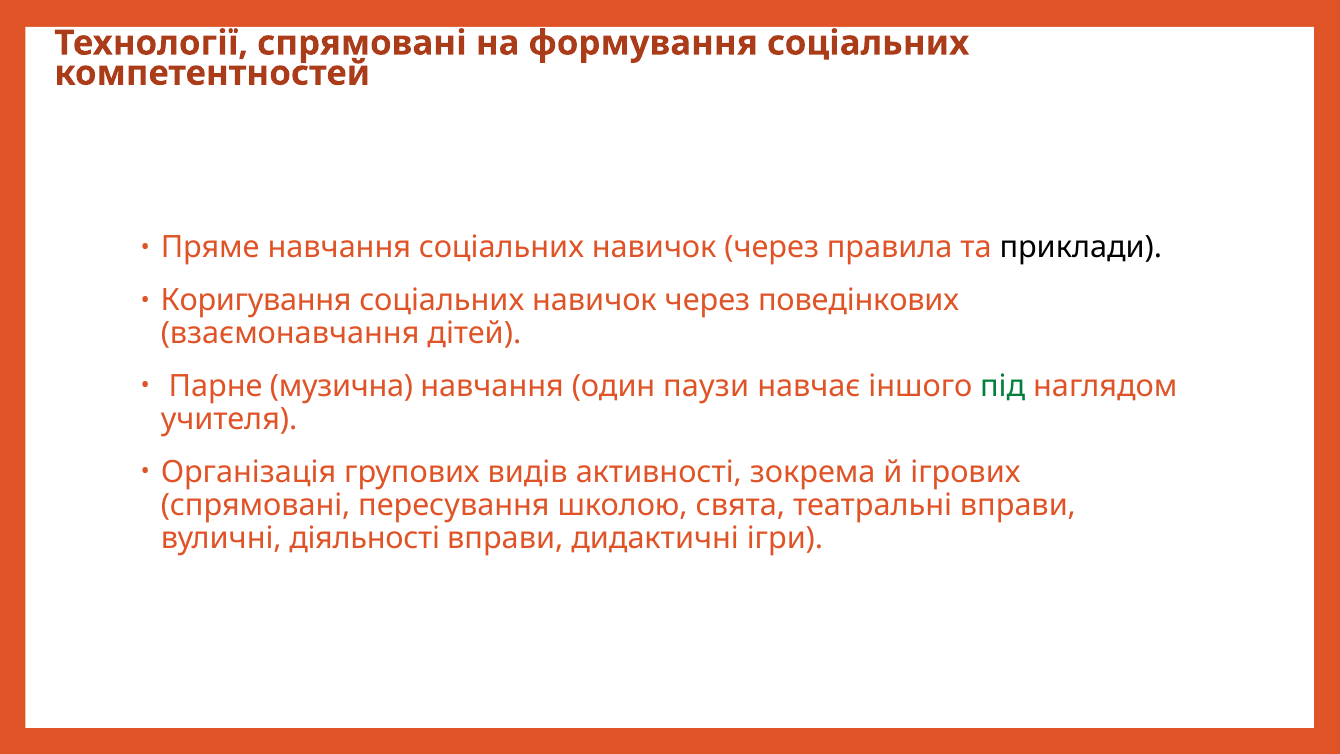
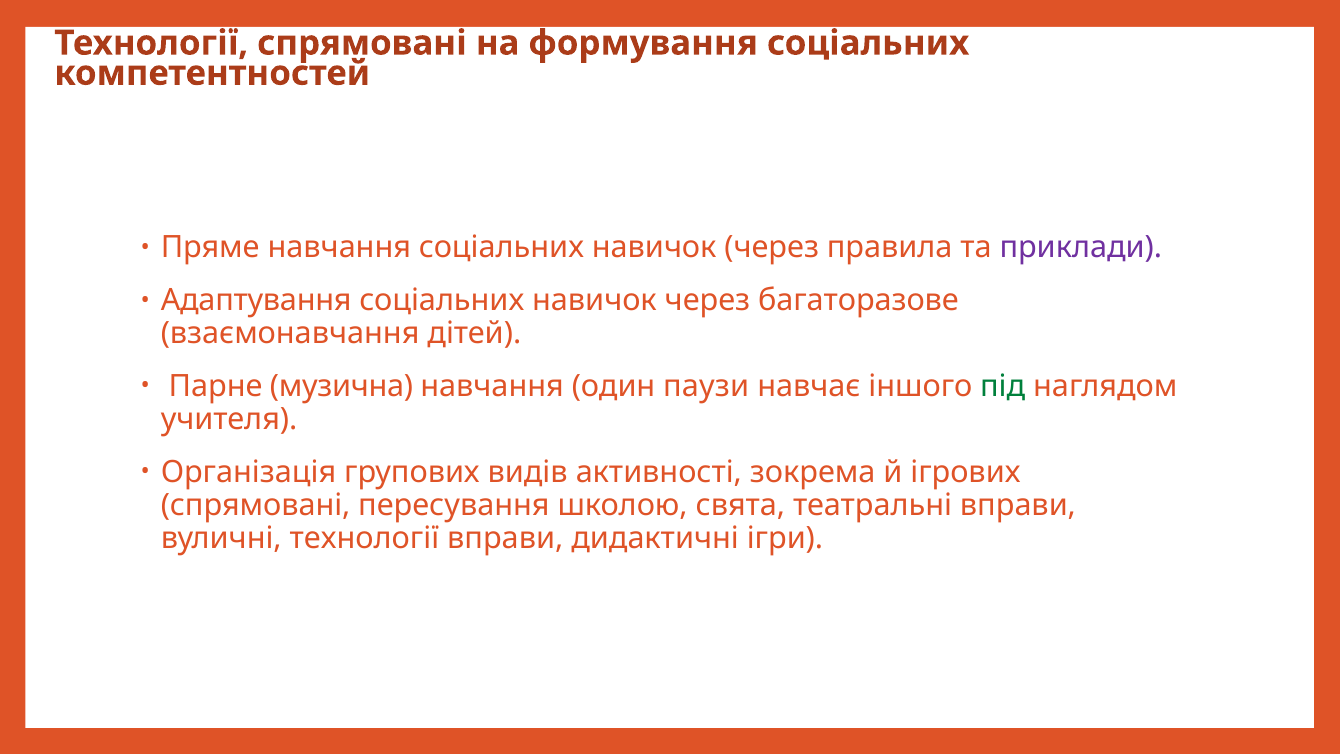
приклади colour: black -> purple
Коригування: Коригування -> Адаптування
поведінкових: поведінкових -> багаторазове
вуличні діяльності: діяльності -> технології
